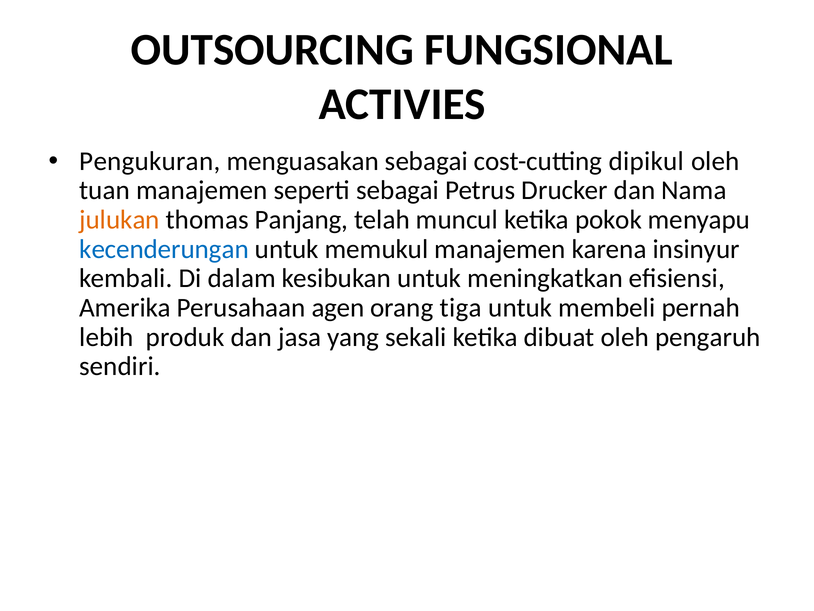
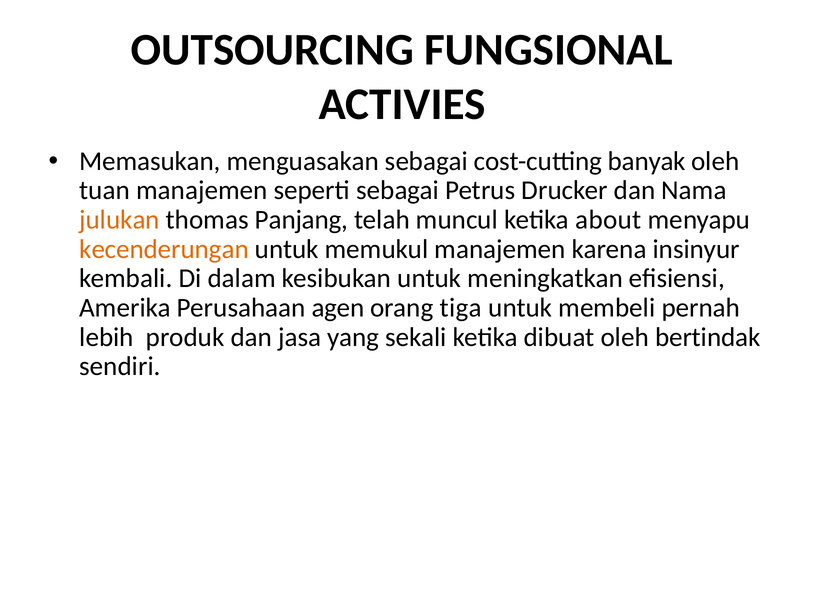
Pengukuran: Pengukuran -> Memasukan
dipikul: dipikul -> banyak
pokok: pokok -> about
kecenderungan colour: blue -> orange
pengaruh: pengaruh -> bertindak
